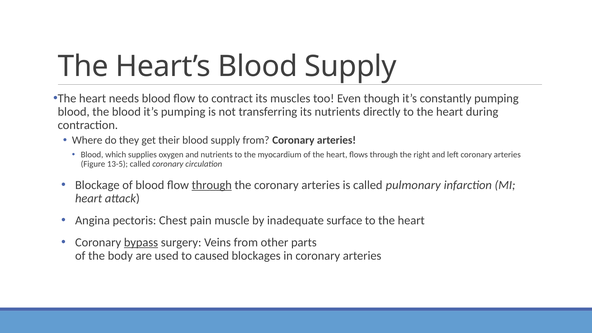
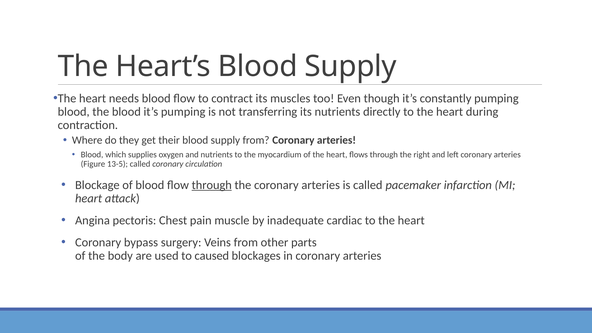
pulmonary: pulmonary -> pacemaker
surface: surface -> cardiac
bypass underline: present -> none
